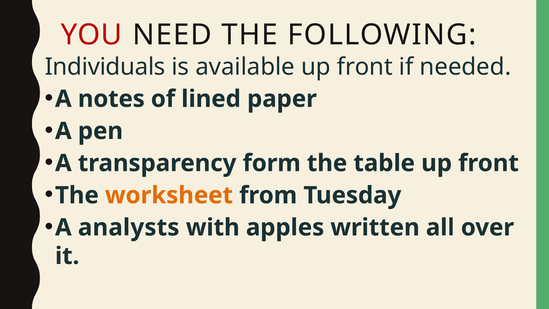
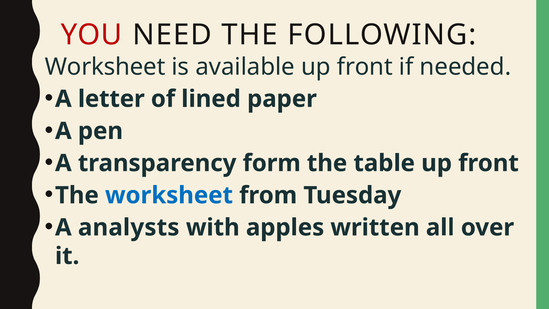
Individuals at (105, 67): Individuals -> Worksheet
notes: notes -> letter
worksheet at (169, 195) colour: orange -> blue
